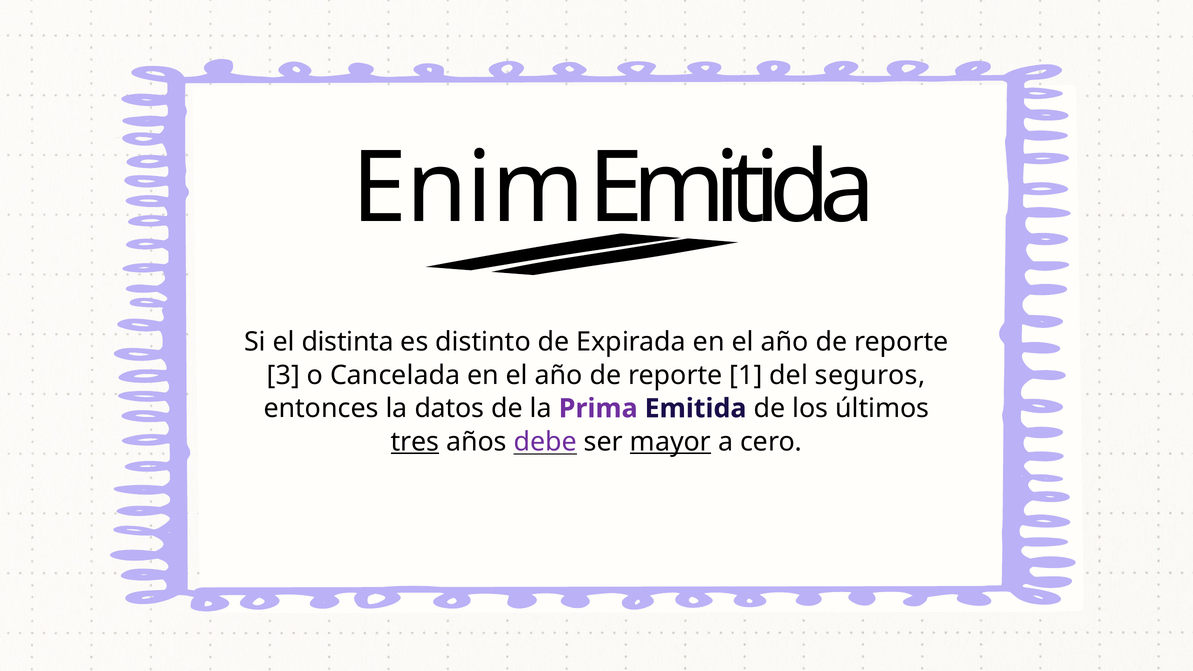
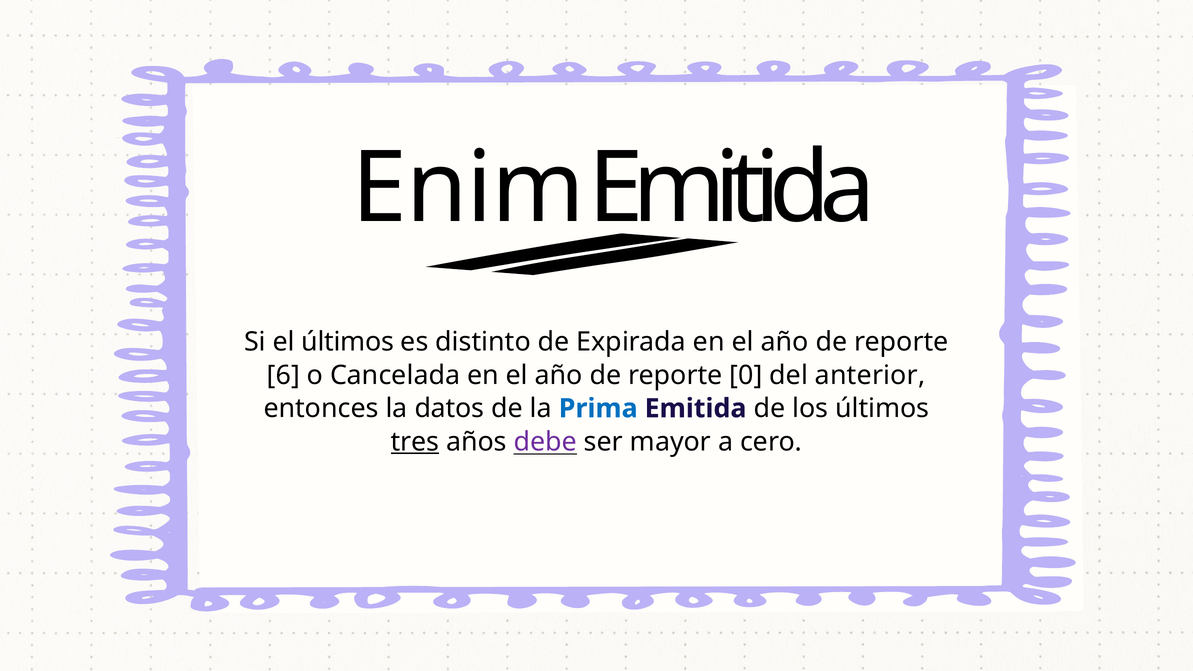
el distinta: distinta -> últimos
3: 3 -> 6
1: 1 -> 0
seguros: seguros -> anterior
Prima colour: purple -> blue
mayor underline: present -> none
